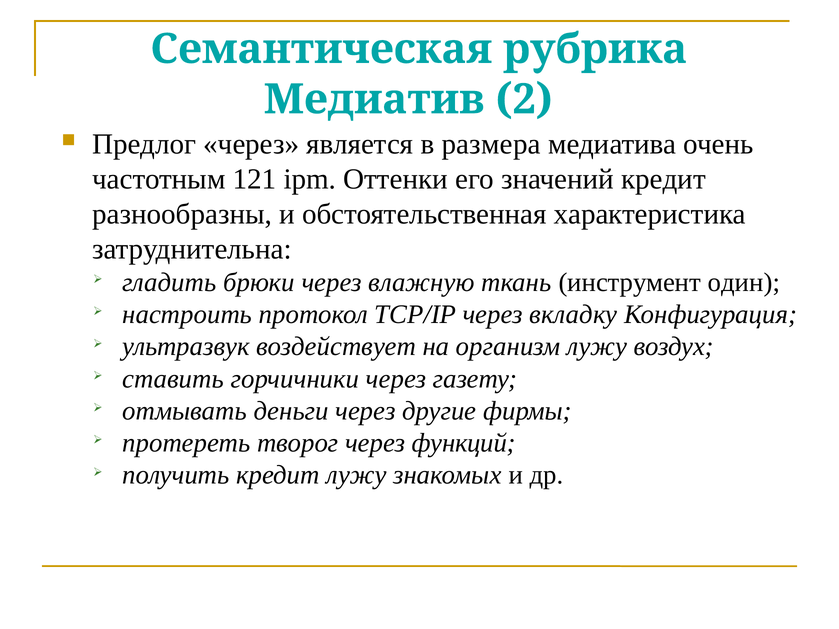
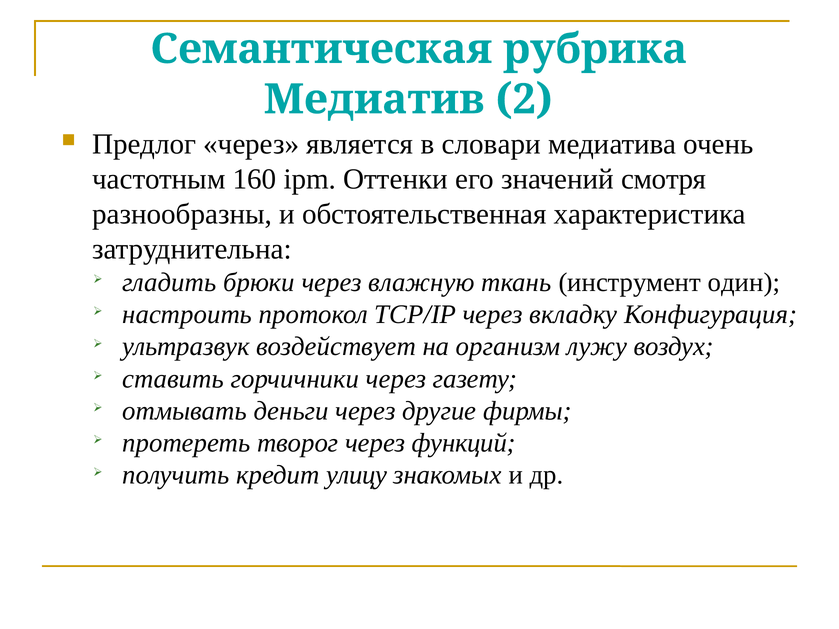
размера: размера -> словари
121: 121 -> 160
значений кредит: кредит -> смотря
кредит лужу: лужу -> улицу
